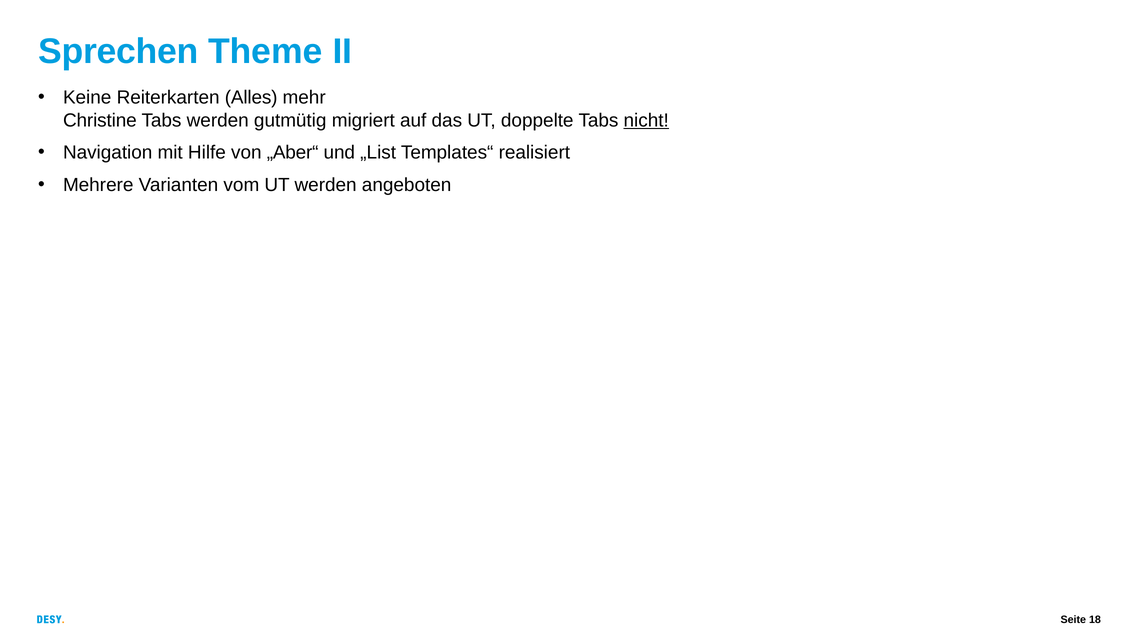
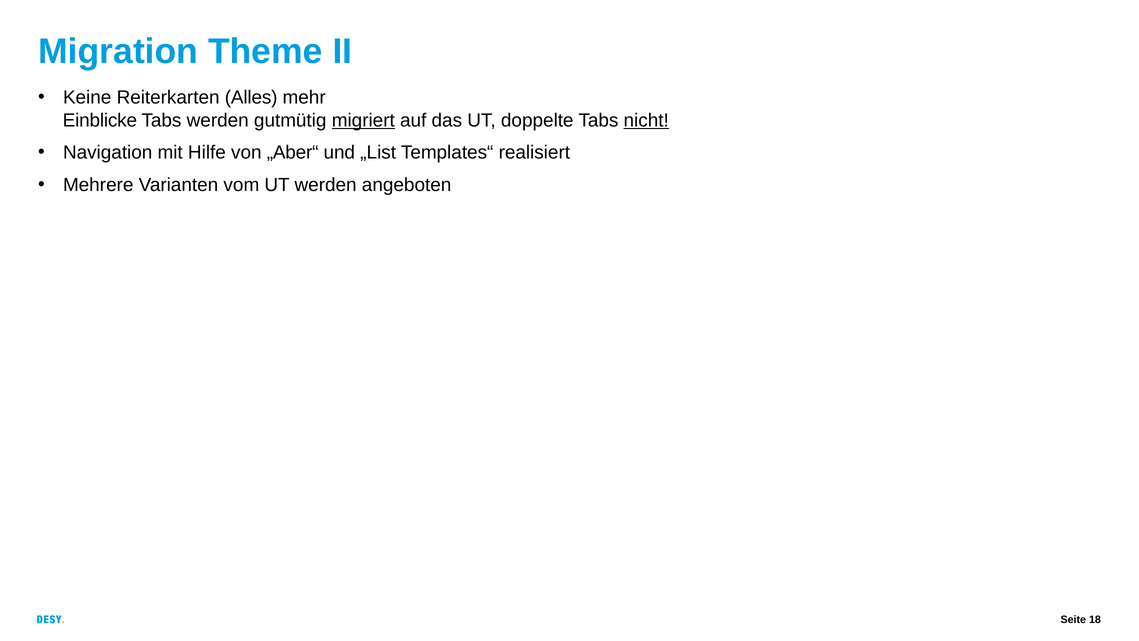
Sprechen: Sprechen -> Migration
Christine: Christine -> Einblicke
migriert underline: none -> present
